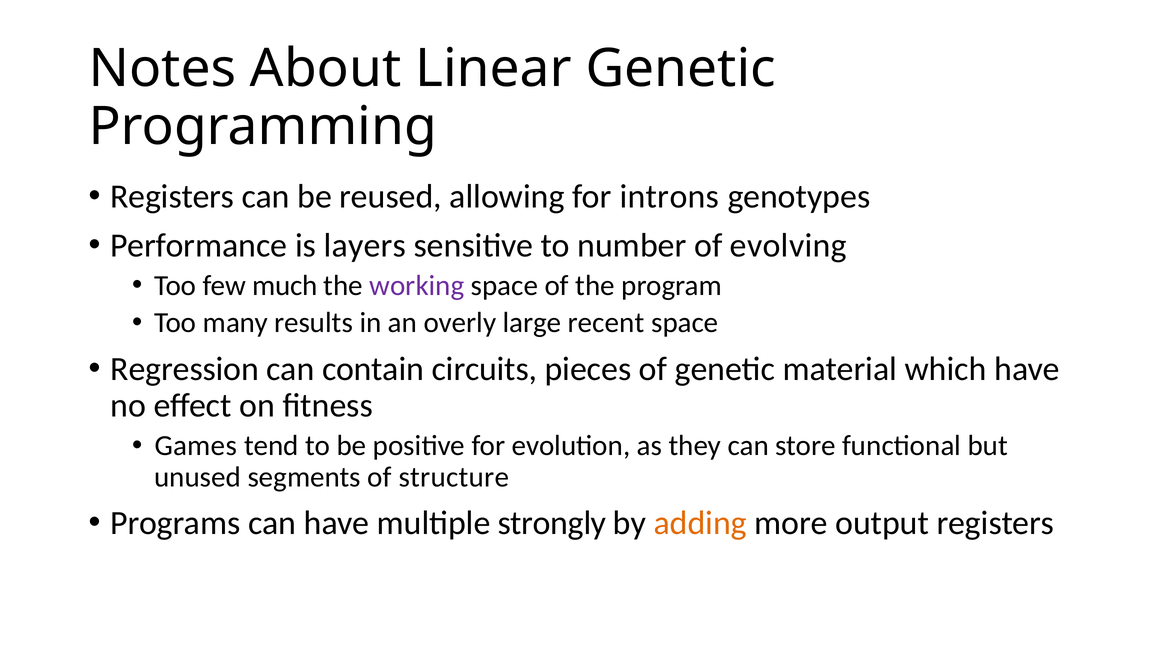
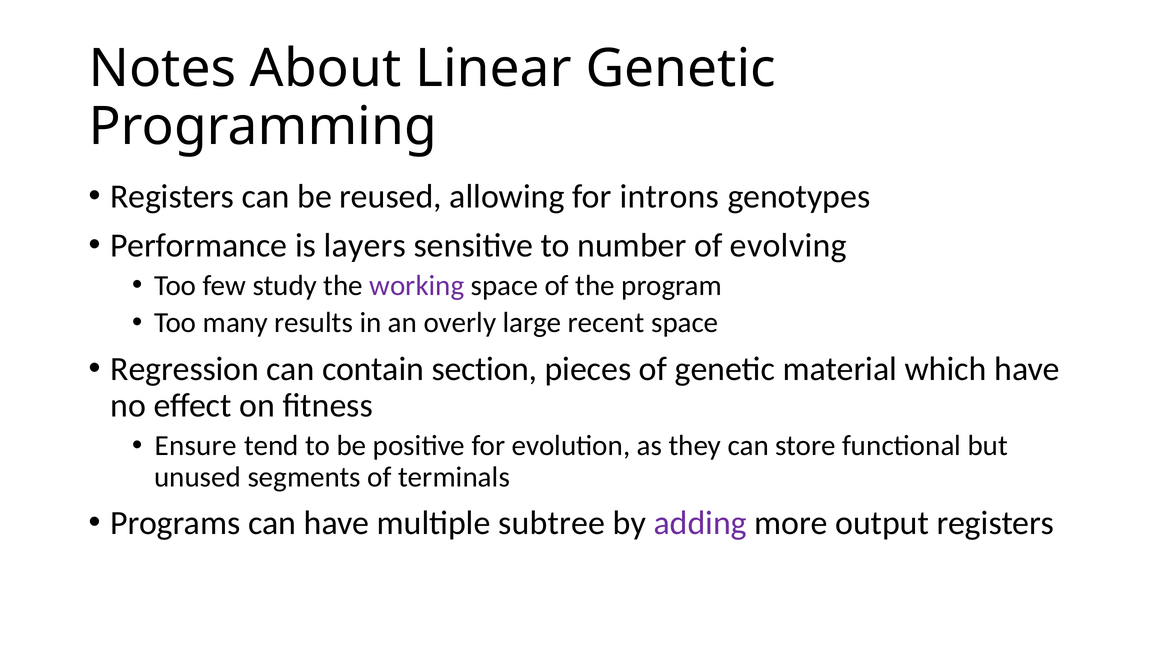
much: much -> study
circuits: circuits -> section
Games: Games -> Ensure
structure: structure -> terminals
strongly: strongly -> subtree
adding colour: orange -> purple
